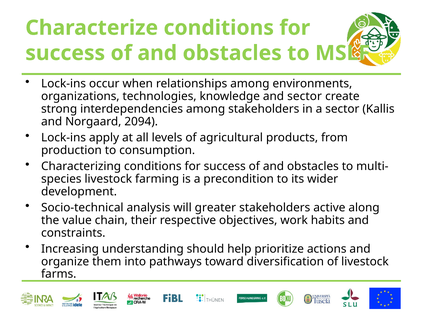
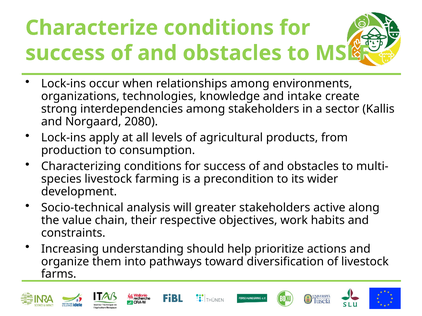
and sector: sector -> intake
2094: 2094 -> 2080
